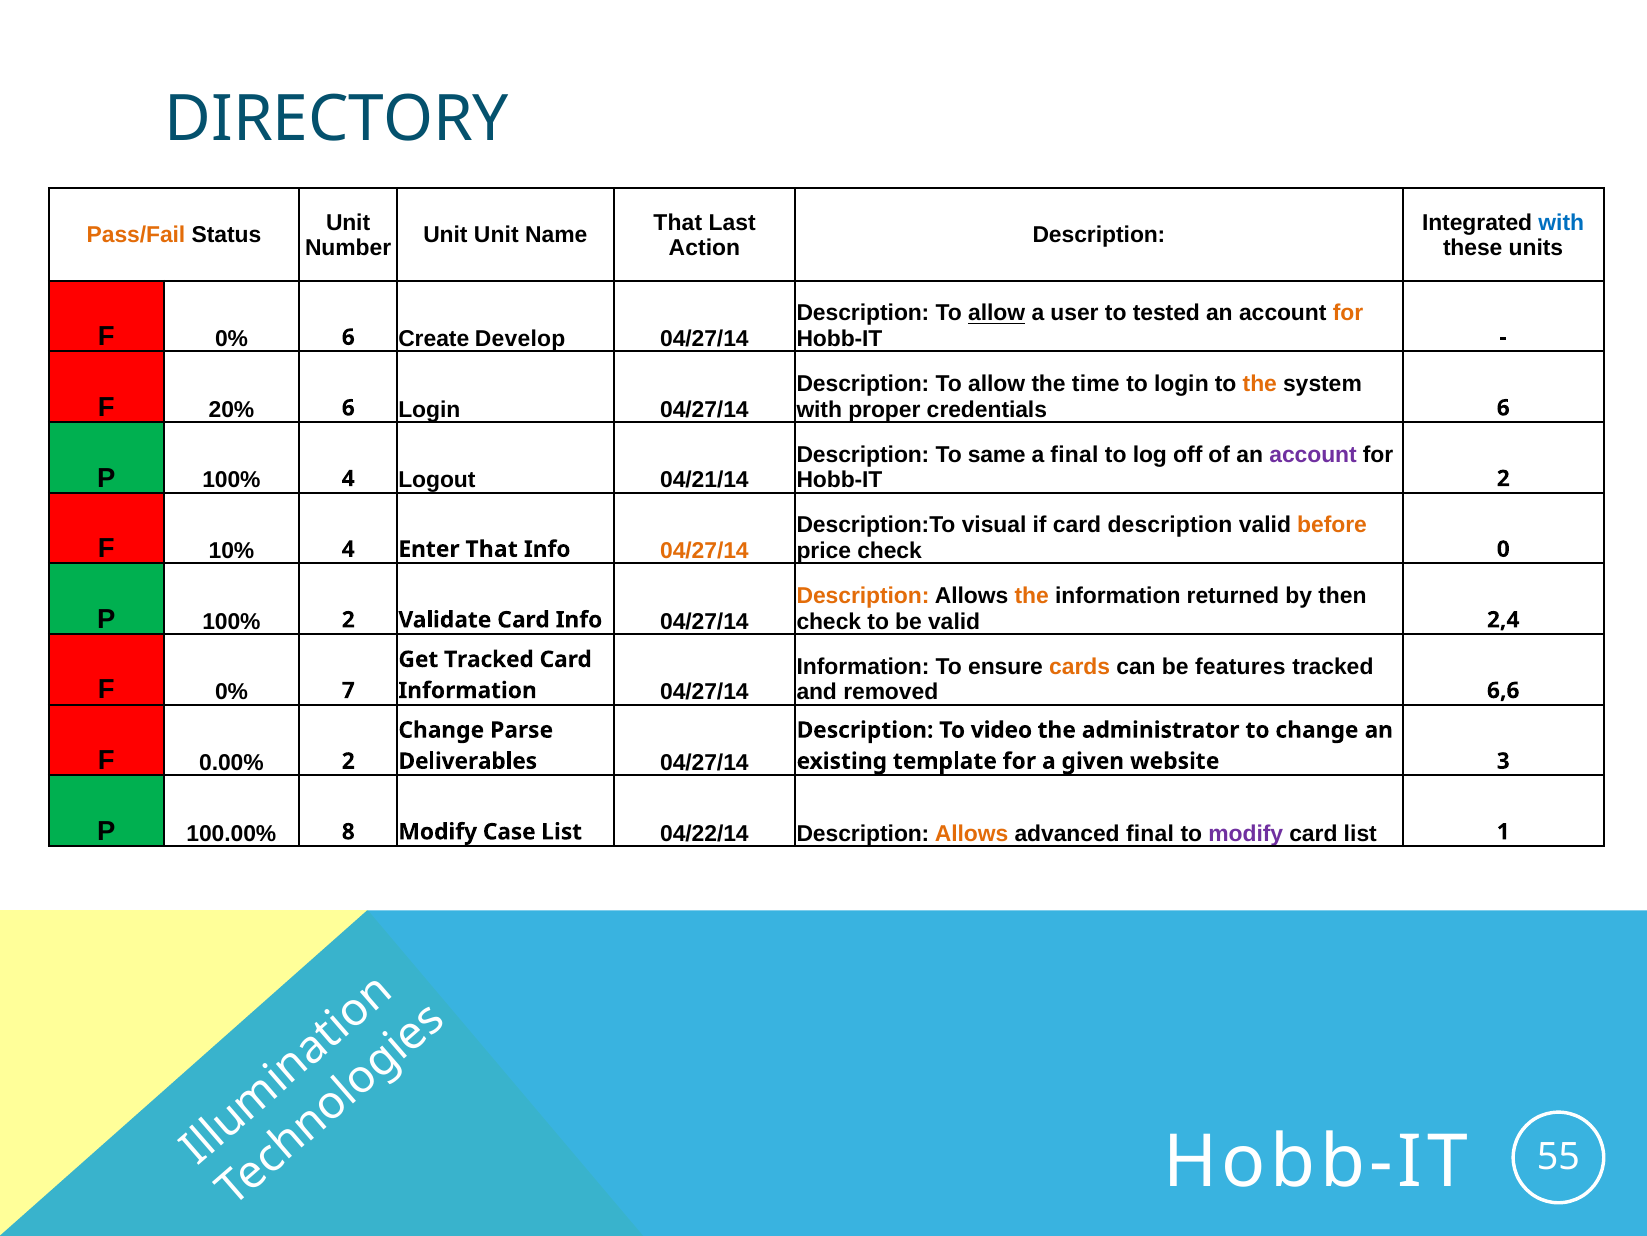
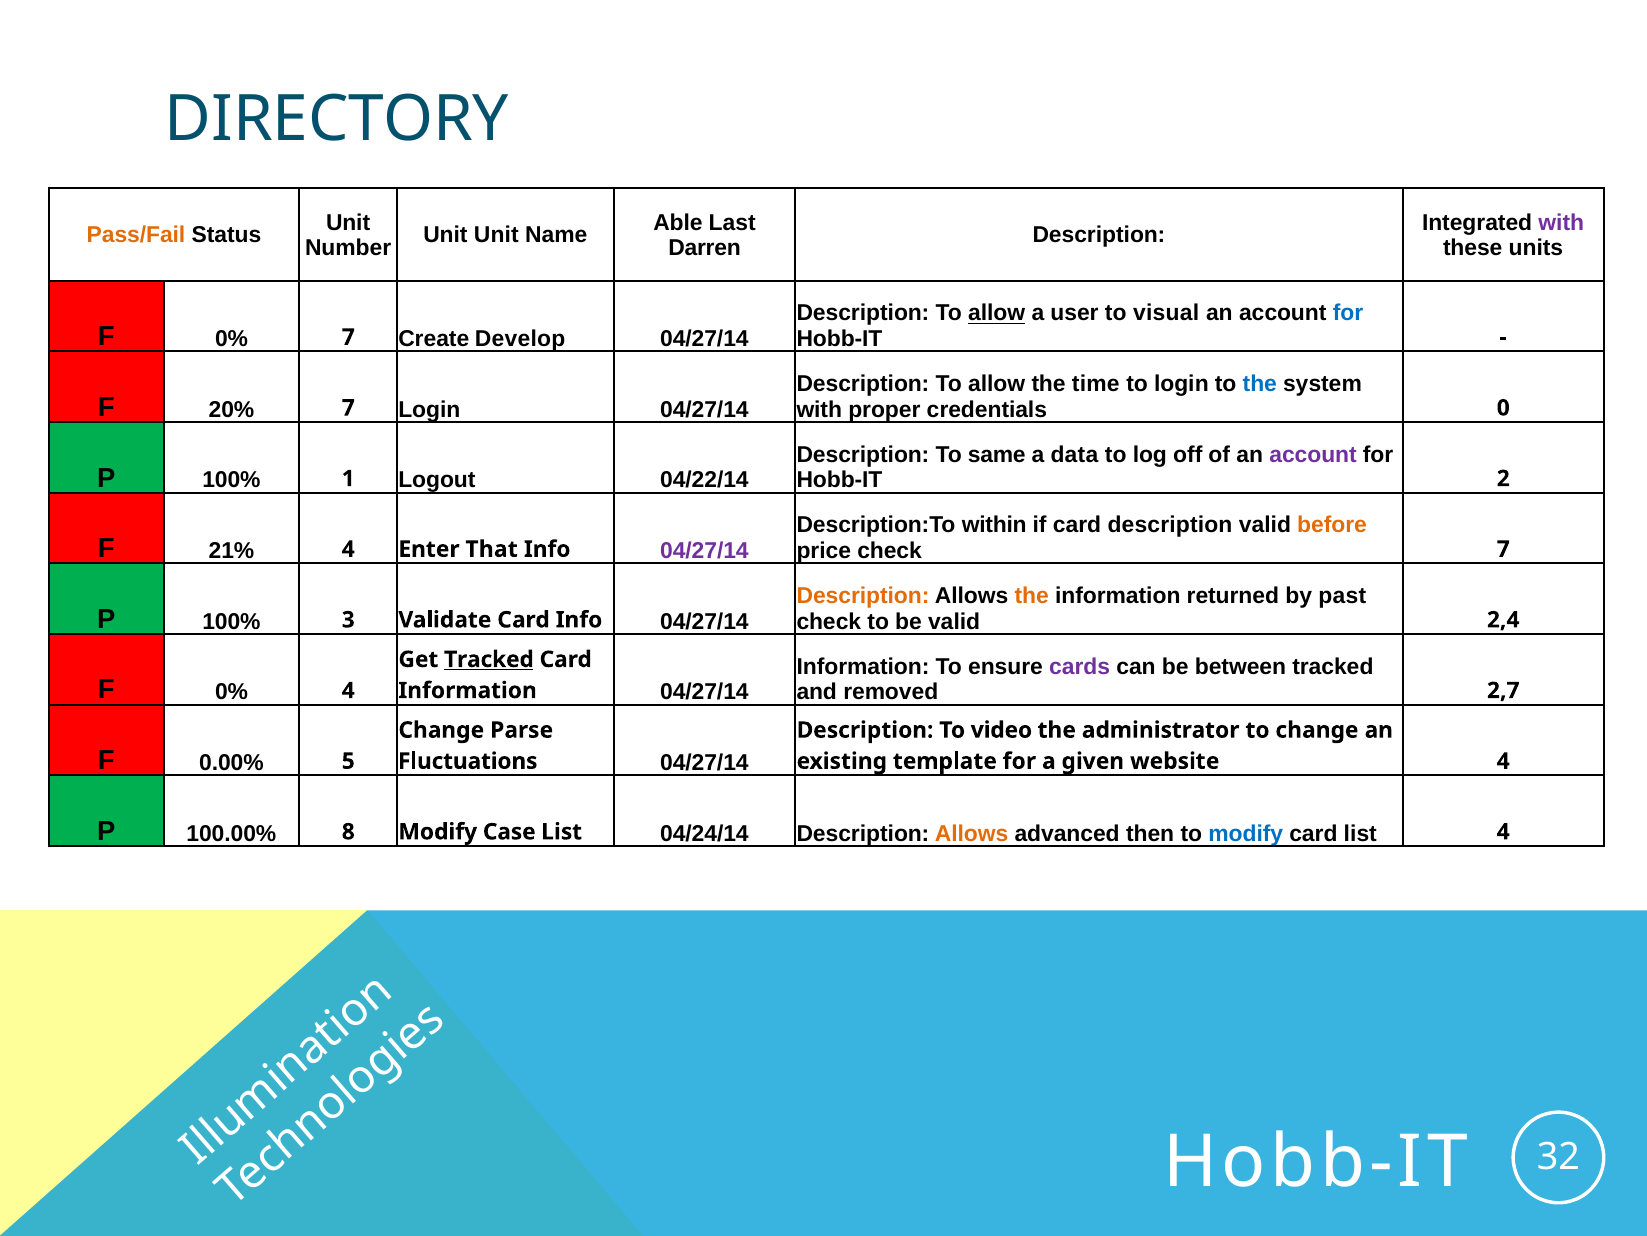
That at (678, 222): That -> Able
with at (1561, 222) colour: blue -> purple
Action: Action -> Darren
tested: tested -> visual
for at (1348, 313) colour: orange -> blue
0% 6: 6 -> 7
the at (1260, 384) colour: orange -> blue
20% 6: 6 -> 7
credentials 6: 6 -> 0
a final: final -> data
100% 4: 4 -> 1
04/21/14: 04/21/14 -> 04/22/14
visual: visual -> within
10%: 10% -> 21%
04/27/14 at (704, 551) colour: orange -> purple
check 0: 0 -> 7
then: then -> past
100% 2: 2 -> 3
Tracked at (489, 659) underline: none -> present
cards colour: orange -> purple
features: features -> between
0% 7: 7 -> 4
6,6: 6,6 -> 2,7
0.00% 2: 2 -> 5
Deliverables: Deliverables -> Fluctuations
website 3: 3 -> 4
04/22/14: 04/22/14 -> 04/24/14
advanced final: final -> then
modify at (1246, 833) colour: purple -> blue
list 1: 1 -> 4
55: 55 -> 32
